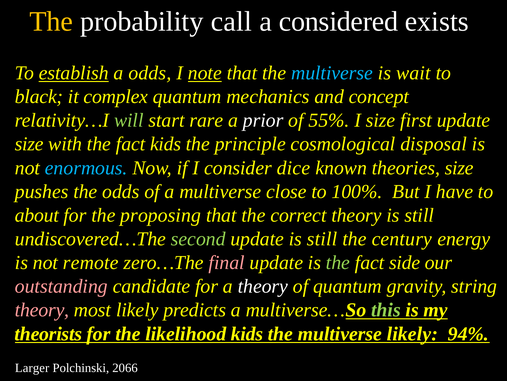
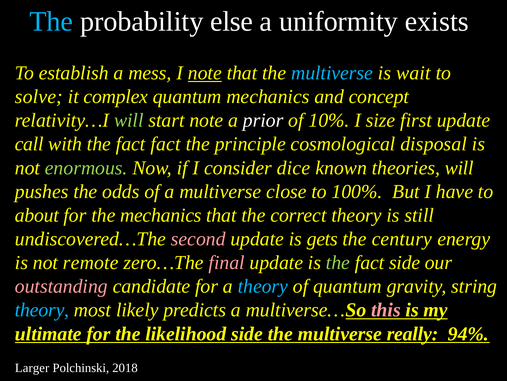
The at (51, 21) colour: yellow -> light blue
call: call -> else
considered: considered -> uniformity
establish underline: present -> none
a odds: odds -> mess
black: black -> solve
start rare: rare -> note
55%: 55% -> 10%
size at (29, 144): size -> call
fact kids: kids -> fact
enormous colour: light blue -> light green
theories size: size -> will
the proposing: proposing -> mechanics
second colour: light green -> pink
update is still: still -> gets
theory at (263, 286) colour: white -> light blue
theory at (42, 310) colour: pink -> light blue
this colour: light green -> pink
theorists: theorists -> ultimate
likelihood kids: kids -> side
multiverse likely: likely -> really
2066: 2066 -> 2018
